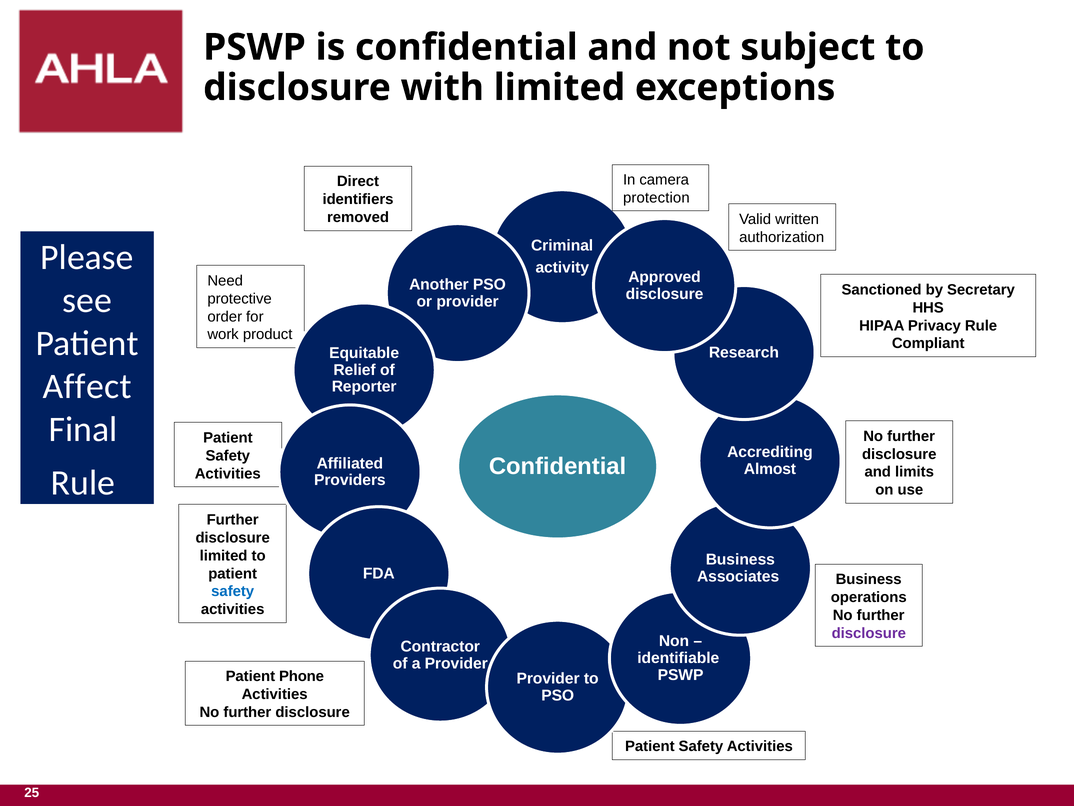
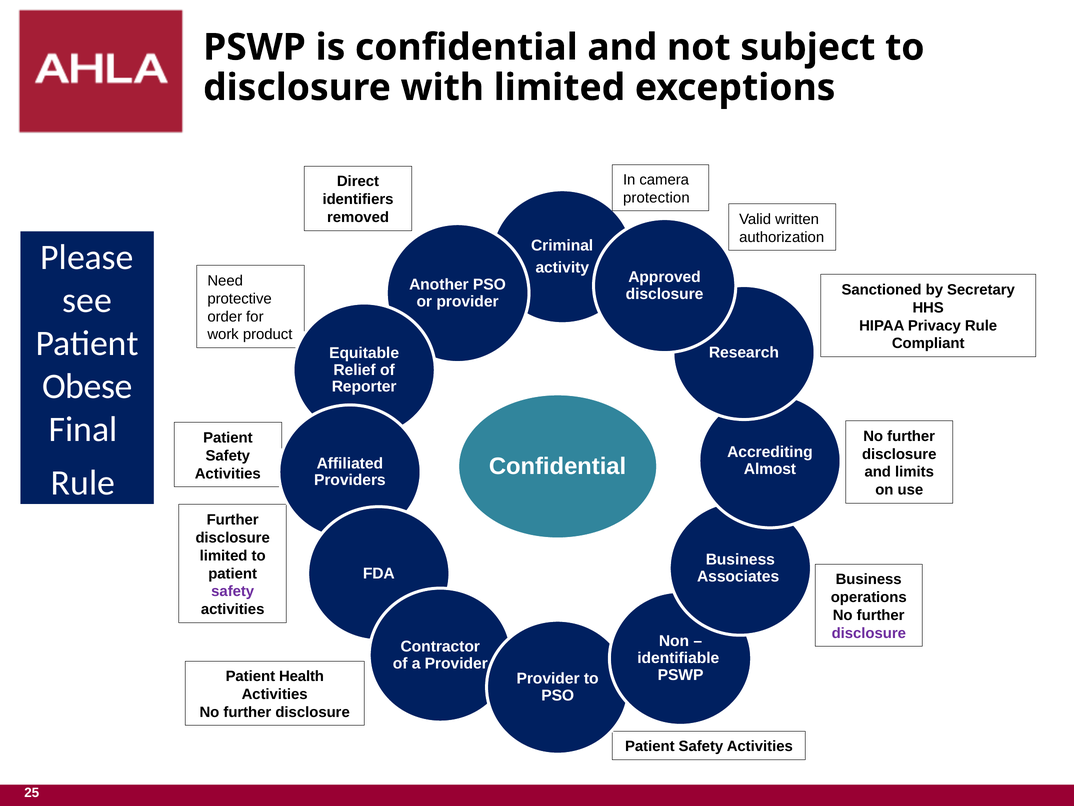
Affect: Affect -> Obese
safety at (233, 591) colour: blue -> purple
Phone: Phone -> Health
